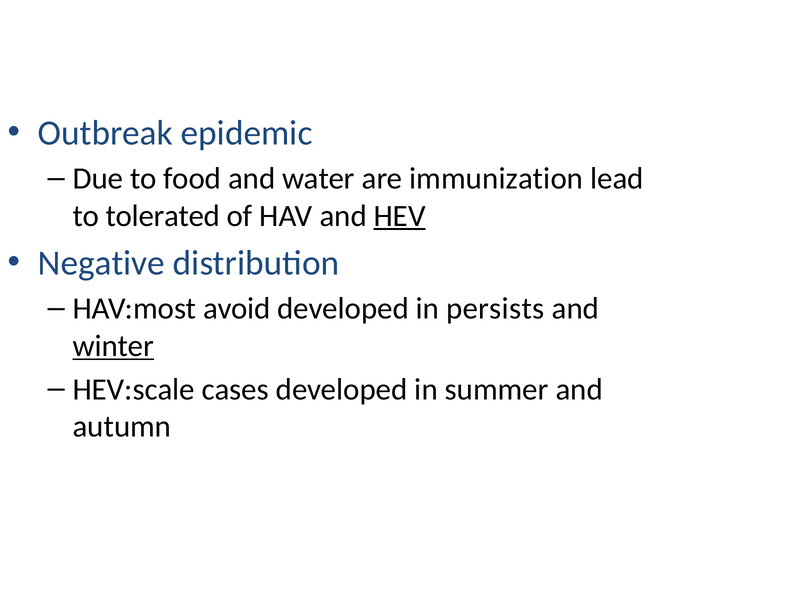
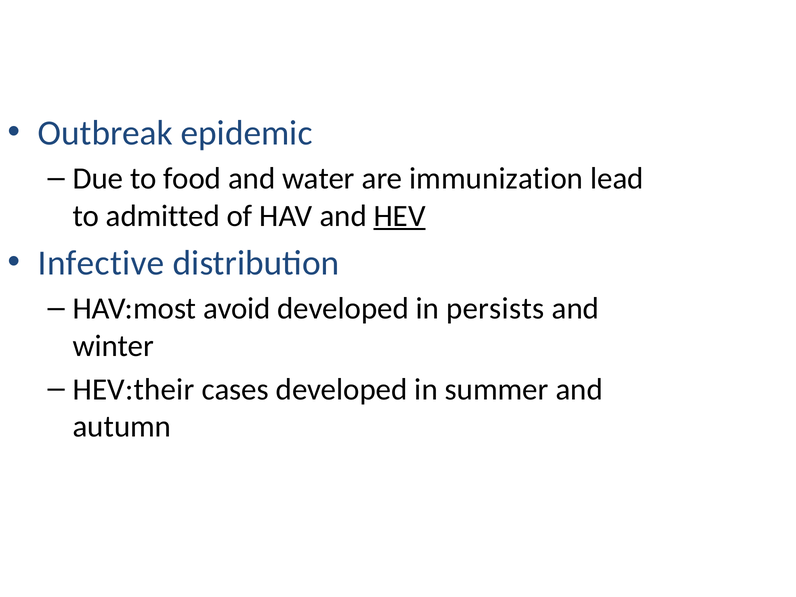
tolerated: tolerated -> admitted
Negative: Negative -> Infective
winter underline: present -> none
HEV:scale: HEV:scale -> HEV:their
